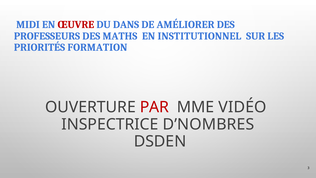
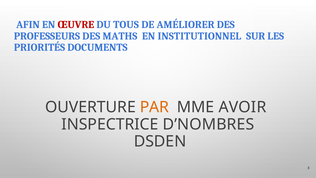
MIDI: MIDI -> AFIN
DANS: DANS -> TOUS
FORMATION: FORMATION -> DOCUMENTS
PAR colour: red -> orange
VIDÉO: VIDÉO -> AVOIR
